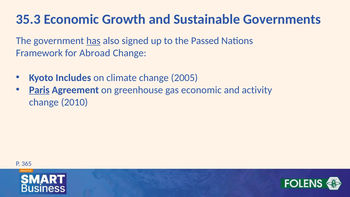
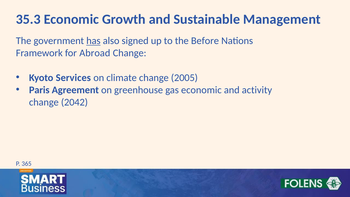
Governments: Governments -> Management
Passed: Passed -> Before
Includes: Includes -> Services
Paris underline: present -> none
2010: 2010 -> 2042
